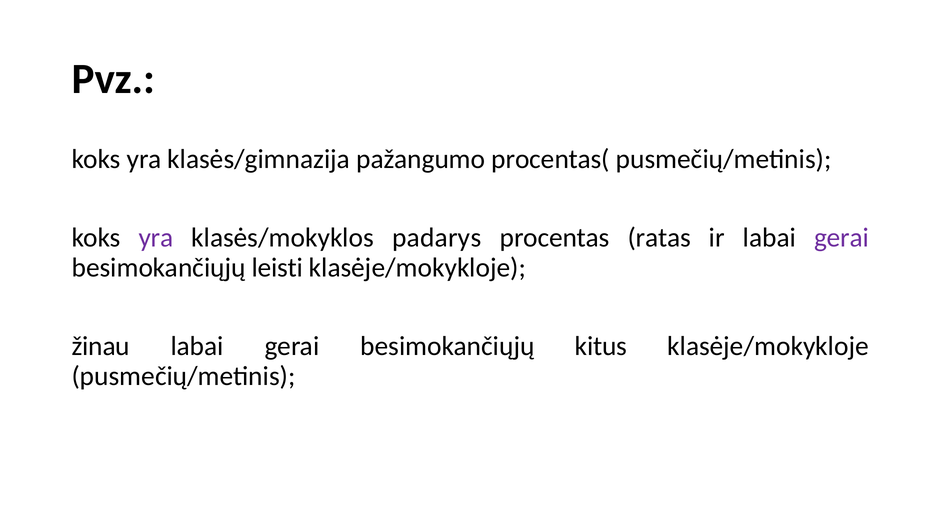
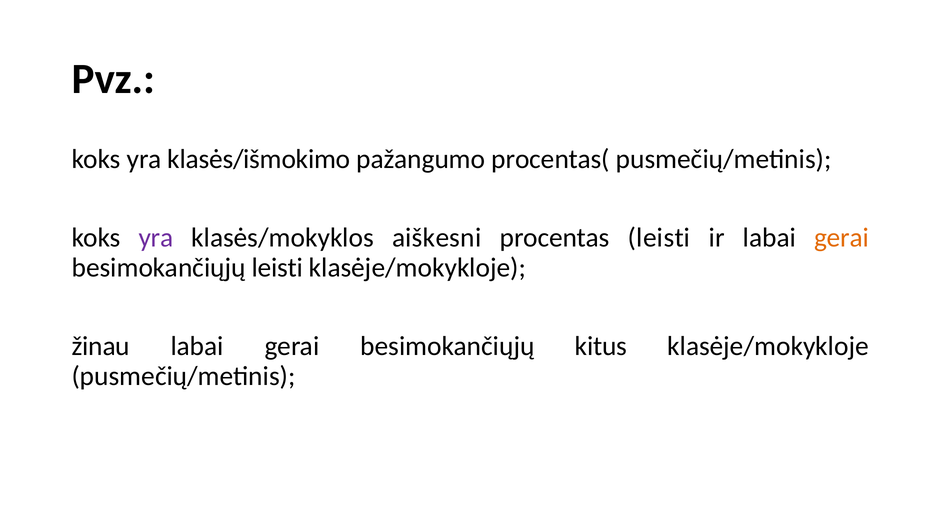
klasės/gimnazija: klasės/gimnazija -> klasės/išmokimo
padarys: padarys -> aiškesni
procentas ratas: ratas -> leisti
gerai at (841, 238) colour: purple -> orange
